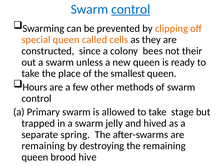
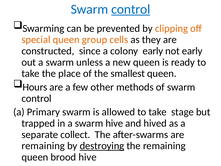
called: called -> group
colony bees: bees -> early
not their: their -> early
swarm jelly: jelly -> hive
spring: spring -> collect
destroying underline: none -> present
